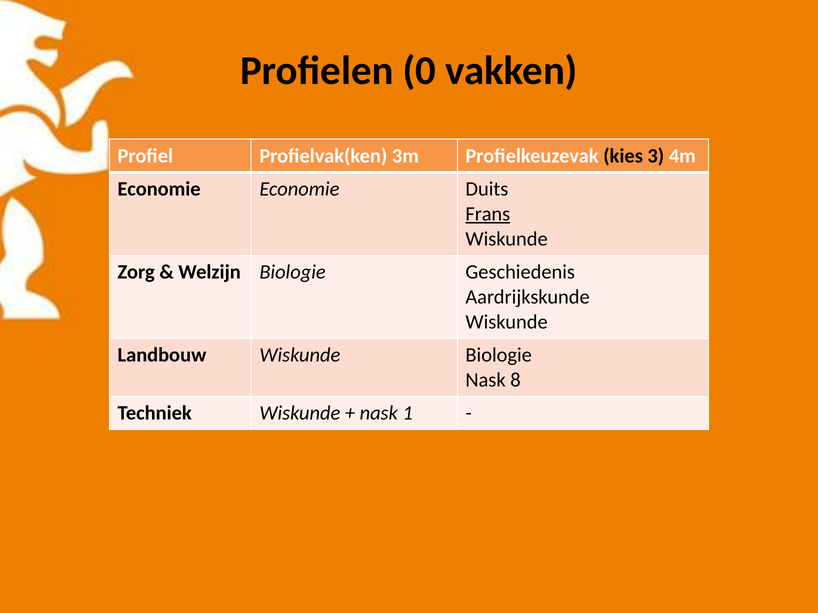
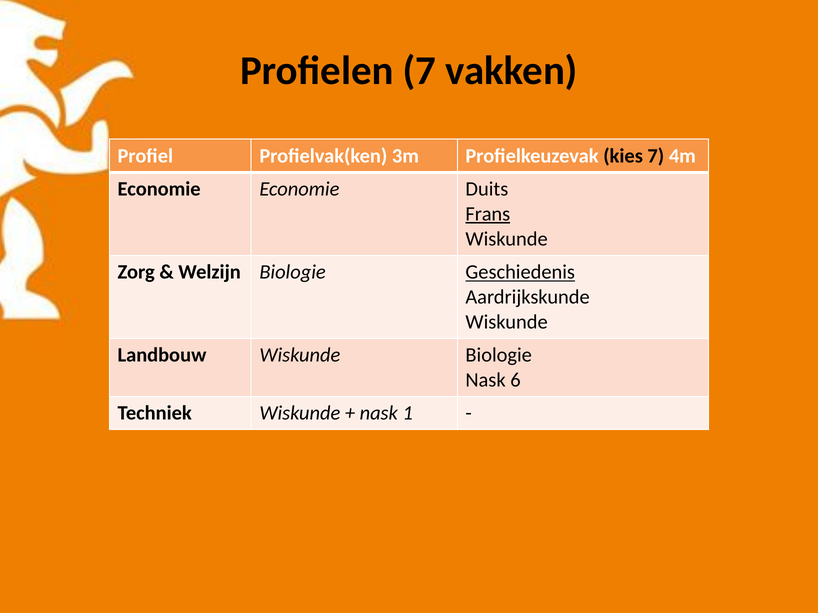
Profielen 0: 0 -> 7
kies 3: 3 -> 7
Geschiedenis underline: none -> present
8: 8 -> 6
